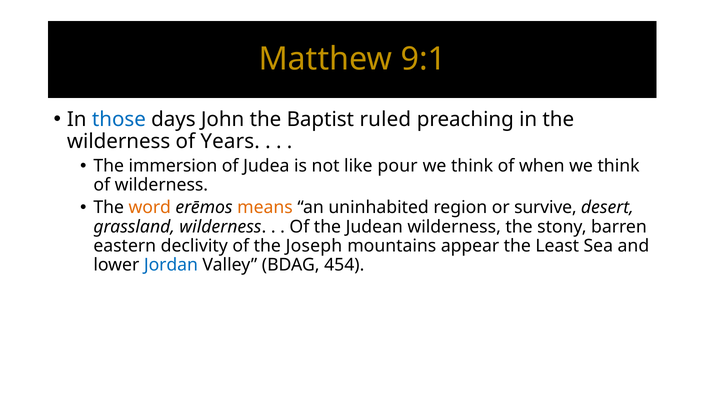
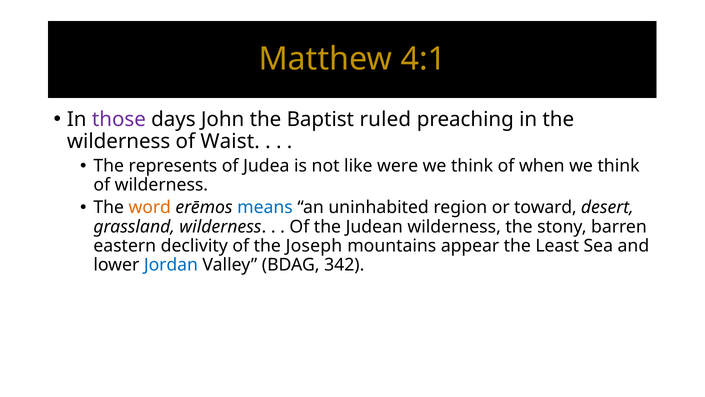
9:1: 9:1 -> 4:1
those colour: blue -> purple
Years: Years -> Waist
immersion: immersion -> represents
pour: pour -> were
means colour: orange -> blue
survive: survive -> toward
454: 454 -> 342
